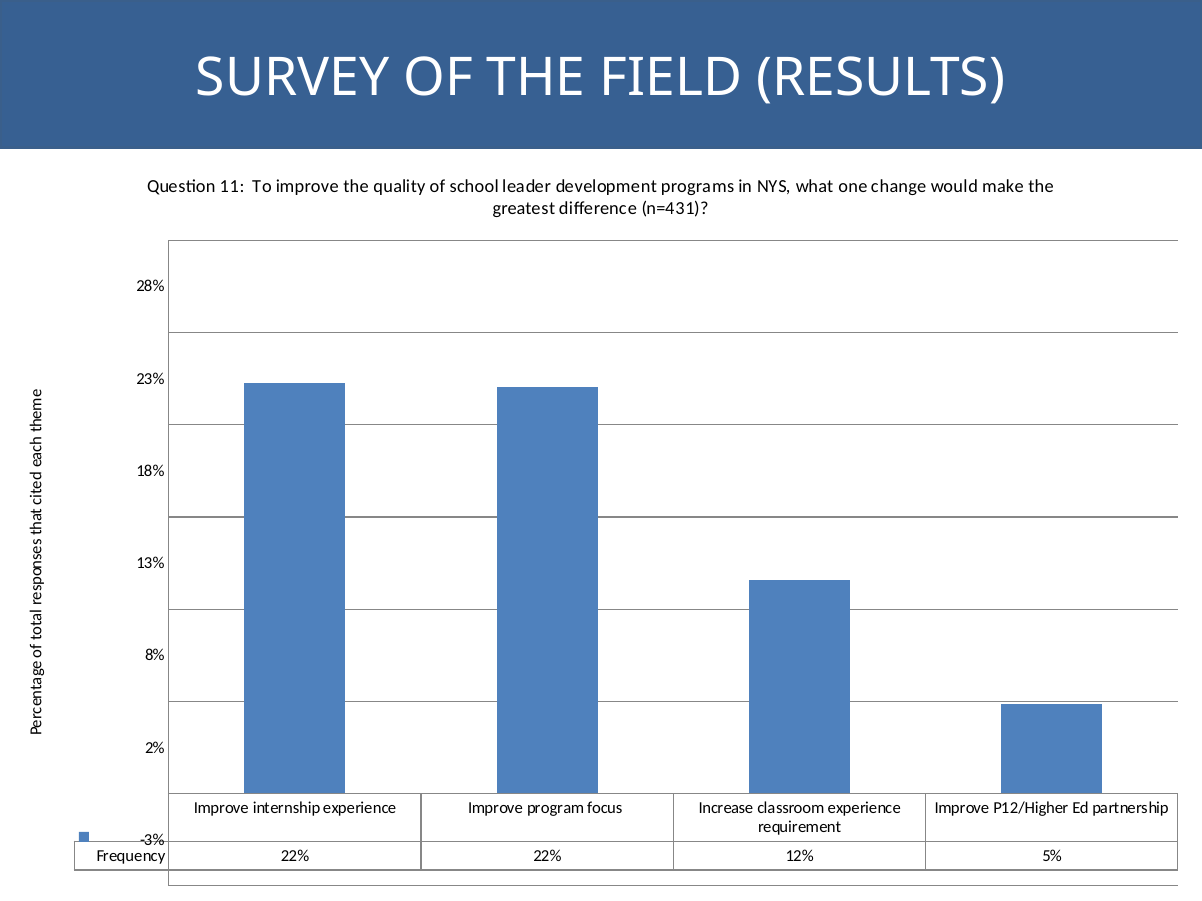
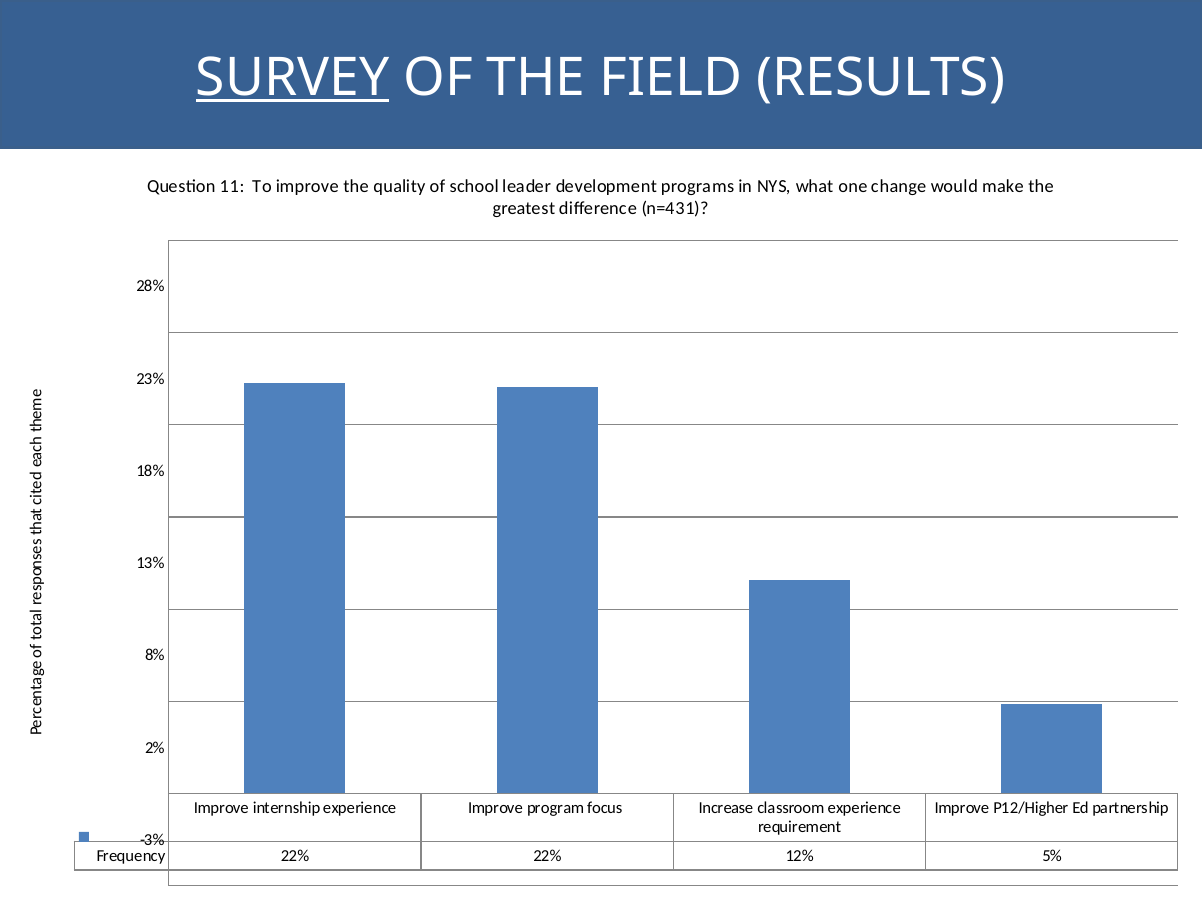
SURVEY at (293, 78) underline: none -> present
